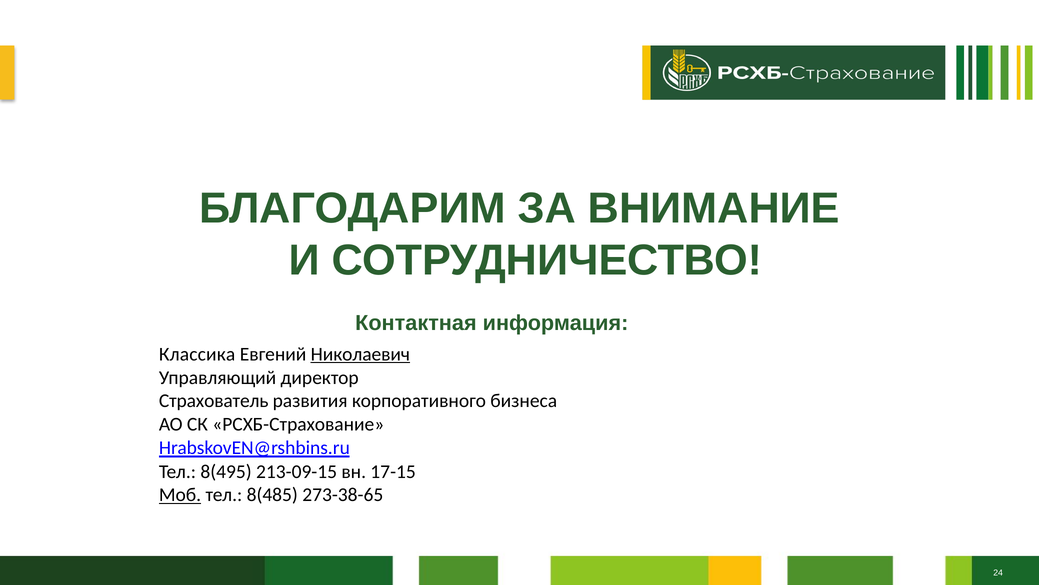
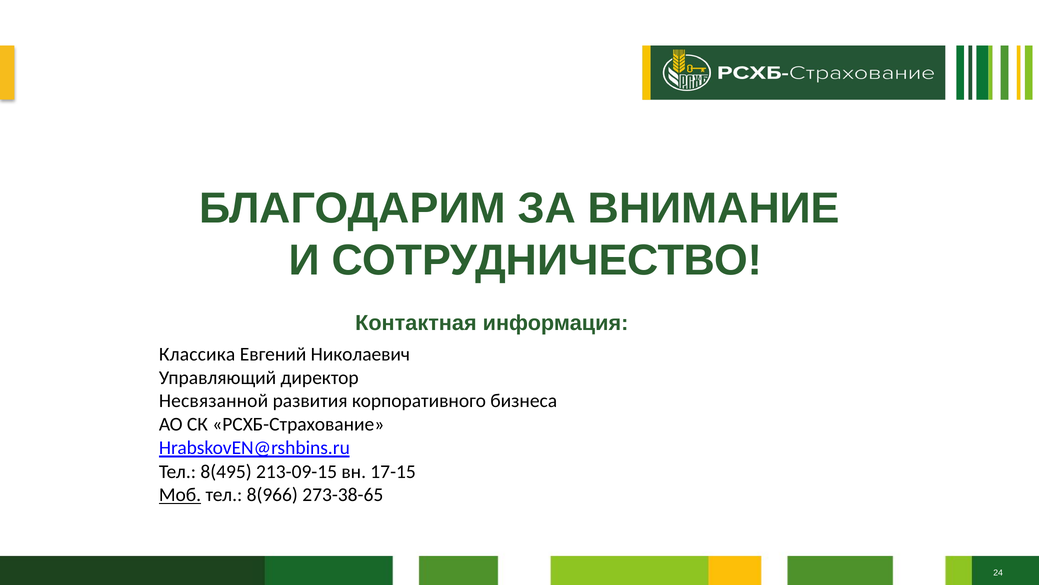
Николаевич underline: present -> none
Страхователь: Страхователь -> Несвязанной
8(485: 8(485 -> 8(966
